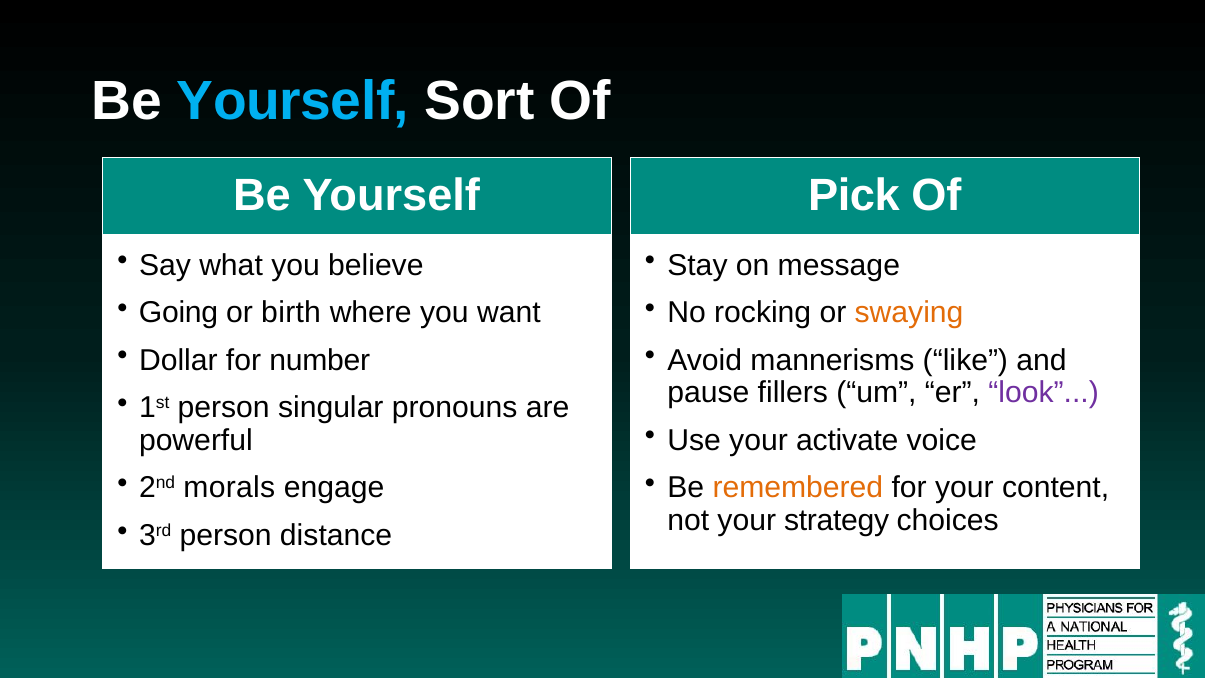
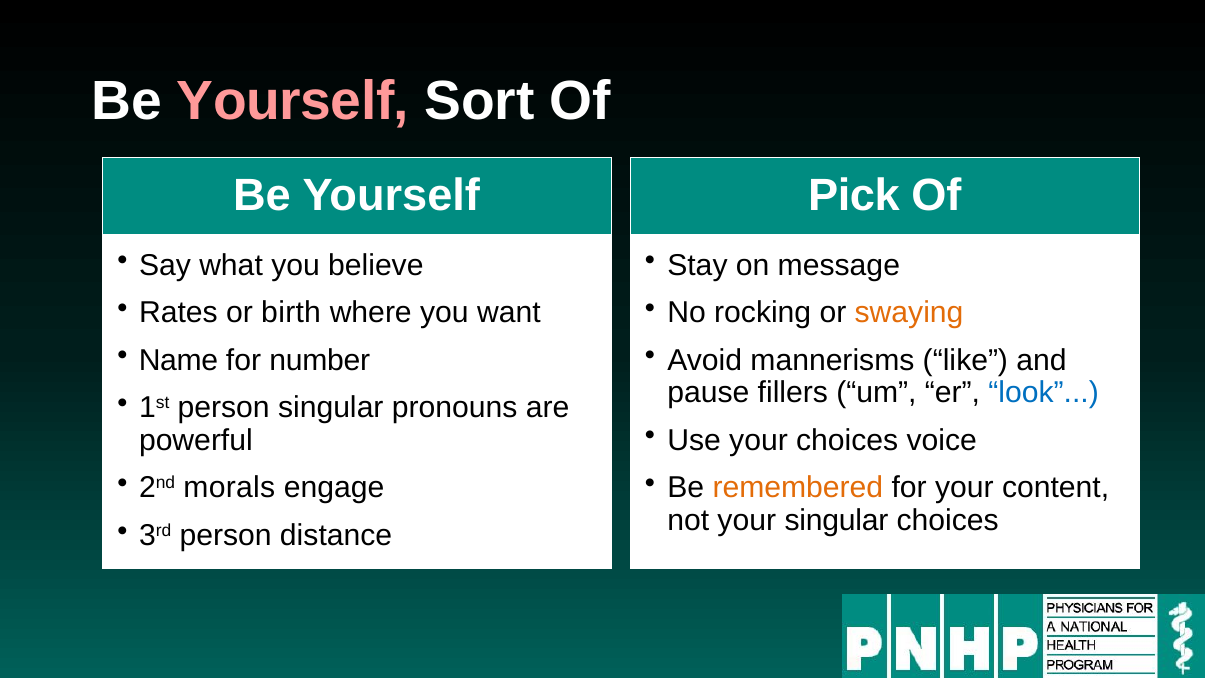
Yourself at (293, 101) colour: light blue -> pink
Going: Going -> Rates
Dollar: Dollar -> Name
look colour: purple -> blue
your activate: activate -> choices
your strategy: strategy -> singular
